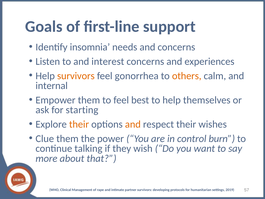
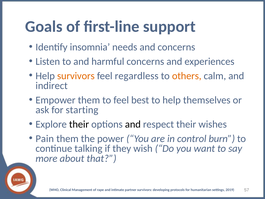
interest: interest -> harmful
gonorrhea: gonorrhea -> regardless
internal: internal -> indirect
their at (79, 124) colour: orange -> black
and at (133, 124) colour: orange -> black
Clue: Clue -> Pain
